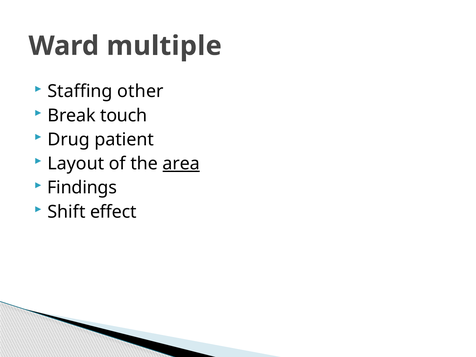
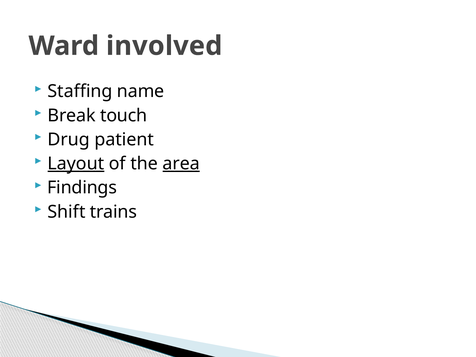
multiple: multiple -> involved
other: other -> name
Layout underline: none -> present
effect: effect -> trains
